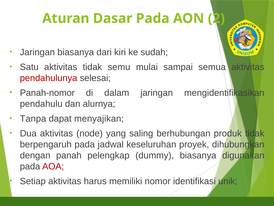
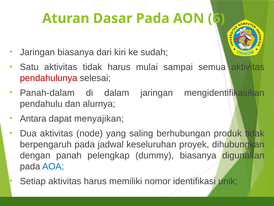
2: 2 -> 6
tidak semu: semu -> harus
Panah-nomor: Panah-nomor -> Panah-dalam
Tanpa: Tanpa -> Antara
AOA colour: red -> blue
